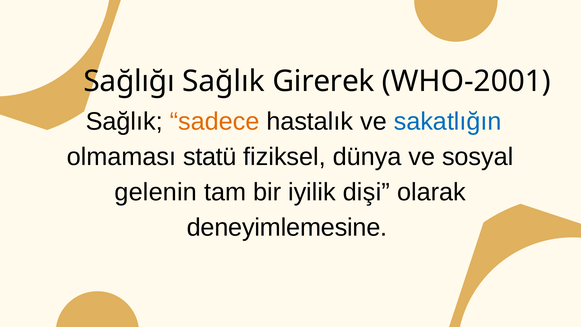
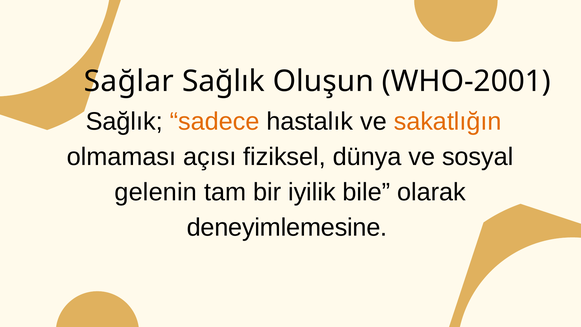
Sağlığı: Sağlığı -> Sağlar
Girerek: Girerek -> Oluşun
sakatlığın colour: blue -> orange
statü: statü -> açısı
dişi: dişi -> bile
